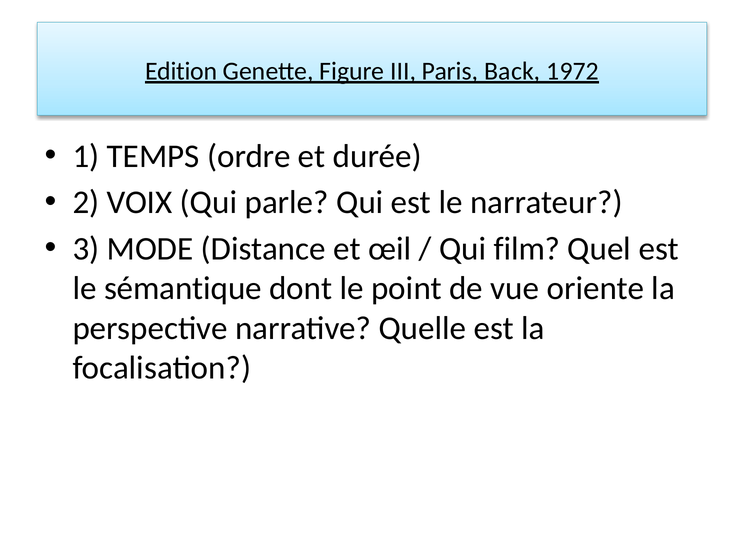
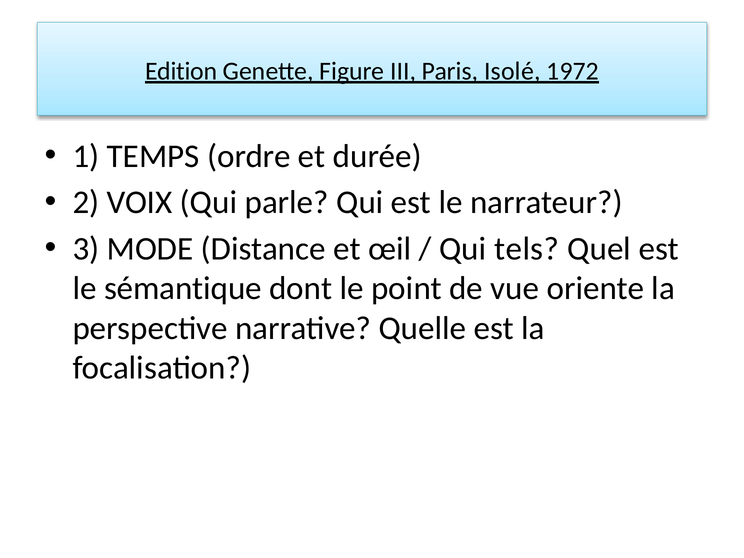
Back: Back -> Isolé
film: film -> tels
